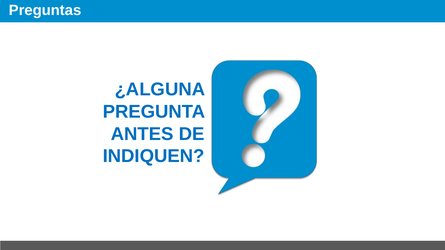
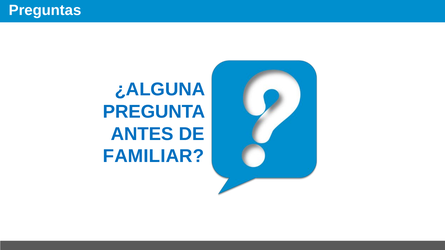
INDIQUEN: INDIQUEN -> FAMILIAR
